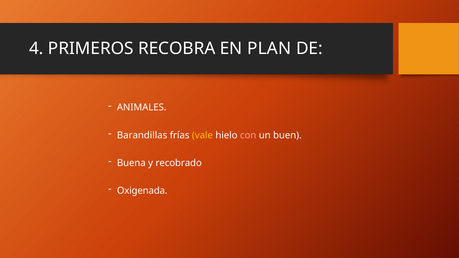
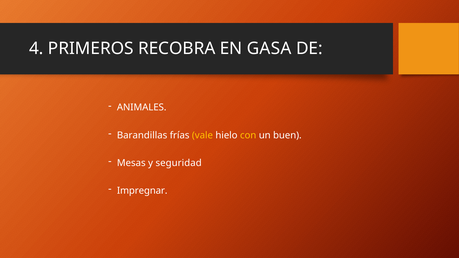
PLAN: PLAN -> GASA
con colour: pink -> yellow
Buena: Buena -> Mesas
recobrado: recobrado -> seguridad
Oxigenada: Oxigenada -> Impregnar
